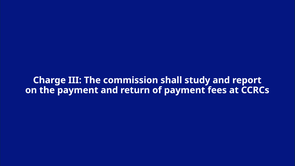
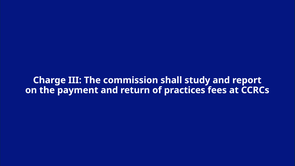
of payment: payment -> practices
